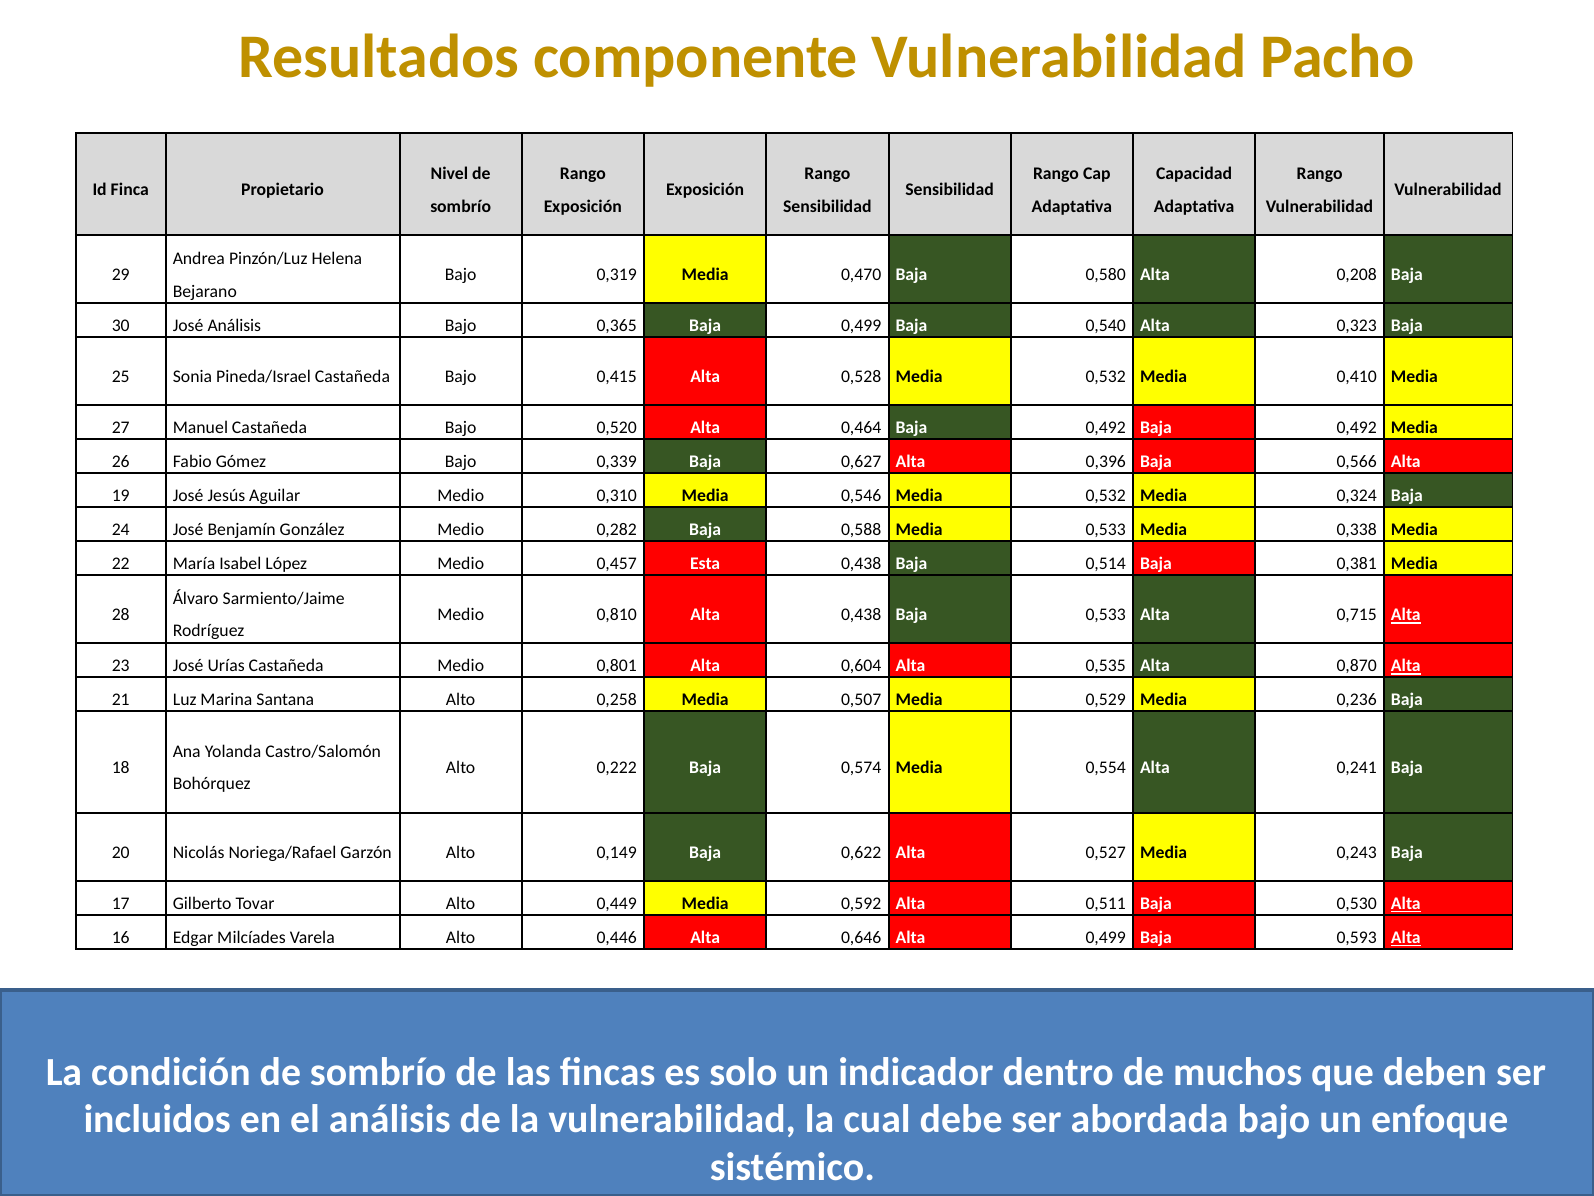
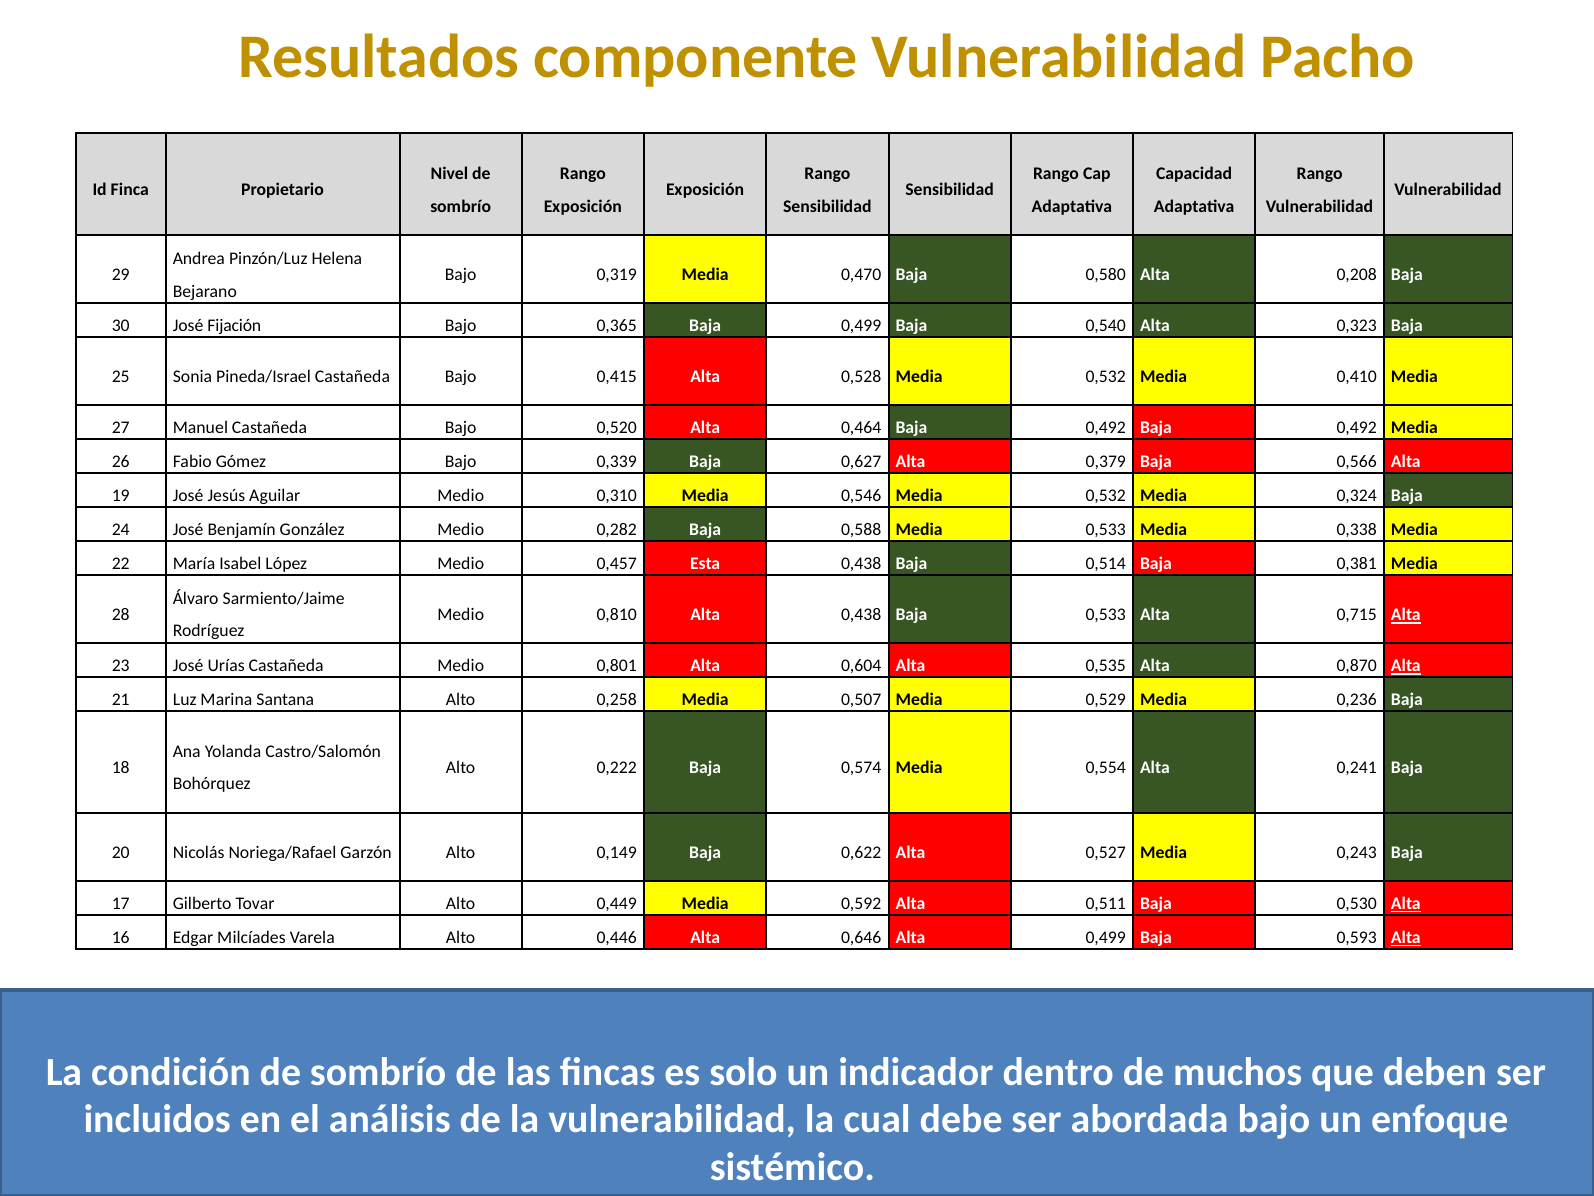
José Análisis: Análisis -> Fijación
0,396: 0,396 -> 0,379
